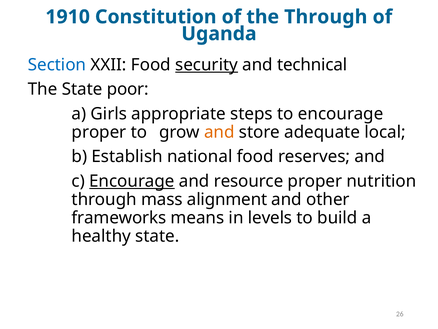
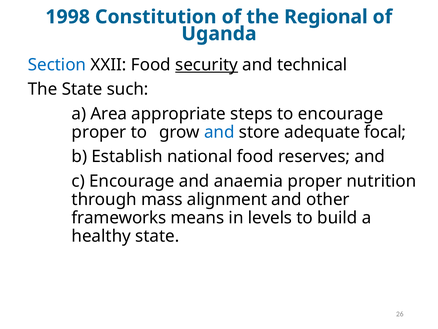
1910: 1910 -> 1998
the Through: Through -> Regional
poor: poor -> such
Girls: Girls -> Area
and at (219, 132) colour: orange -> blue
local: local -> focal
Encourage at (132, 181) underline: present -> none
resource: resource -> anaemia
